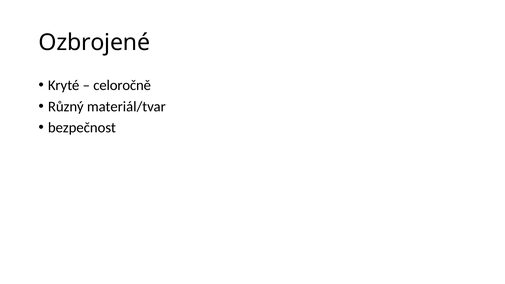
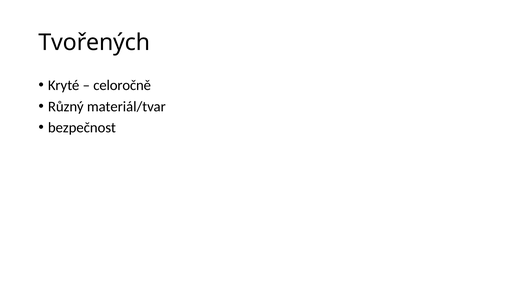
Ozbrojené: Ozbrojené -> Tvořených
